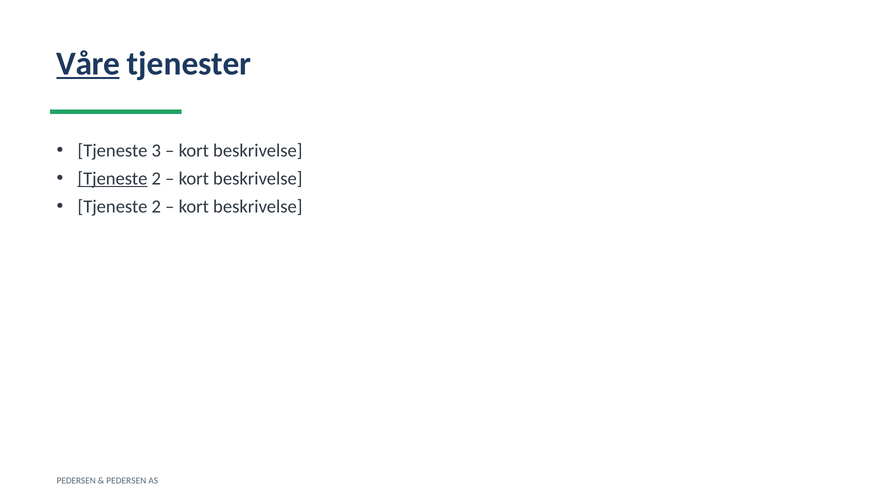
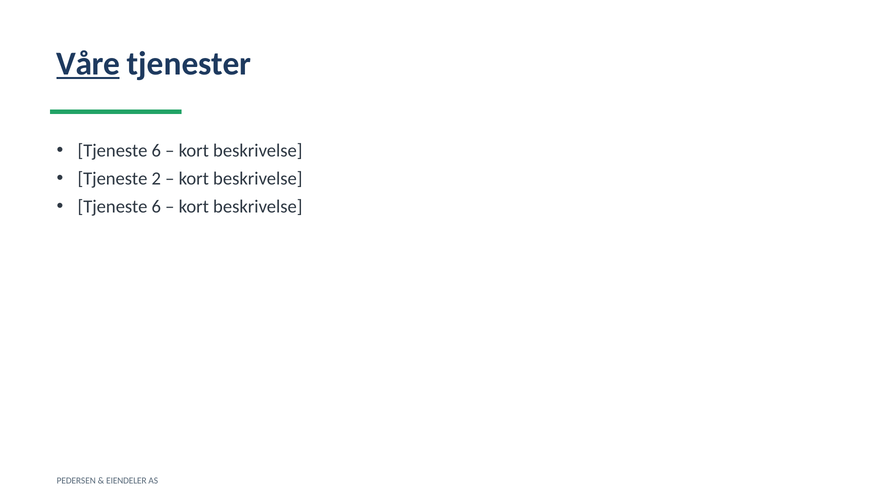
3 at (156, 151): 3 -> 6
Tjeneste at (112, 179) underline: present -> none
2 at (156, 207): 2 -> 6
PEDERSEN at (126, 481): PEDERSEN -> EIENDELER
